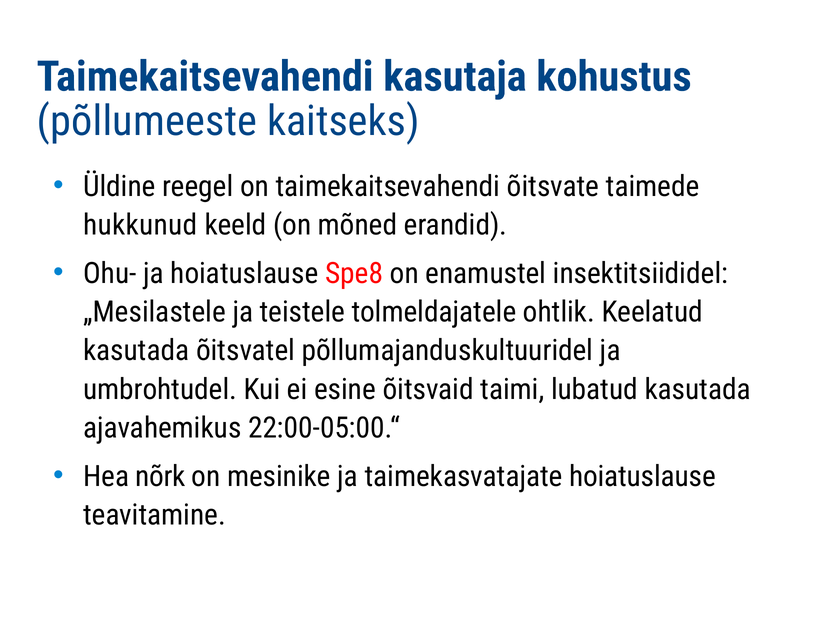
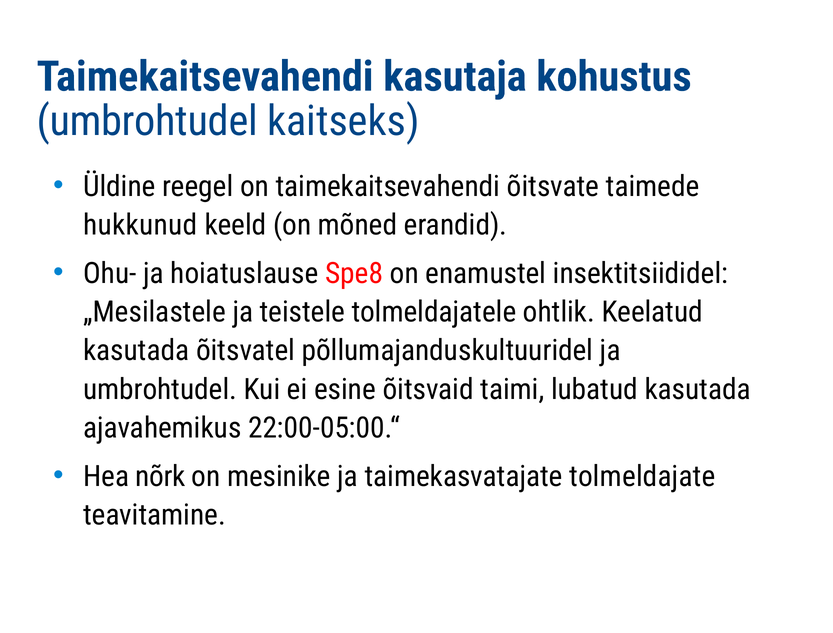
põllumeeste at (147, 121): põllumeeste -> umbrohtudel
taimekasvatajate hoiatuslause: hoiatuslause -> tolmeldajate
